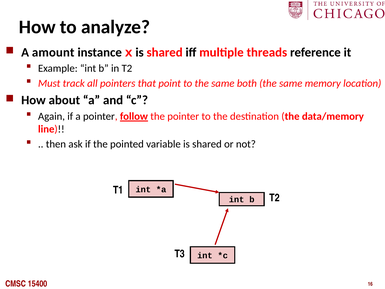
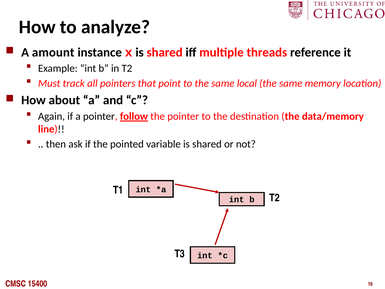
both: both -> local
